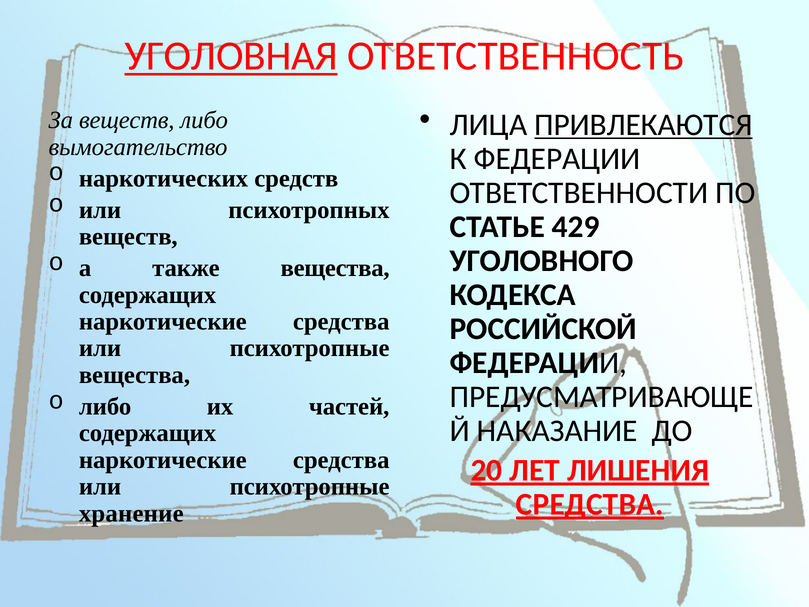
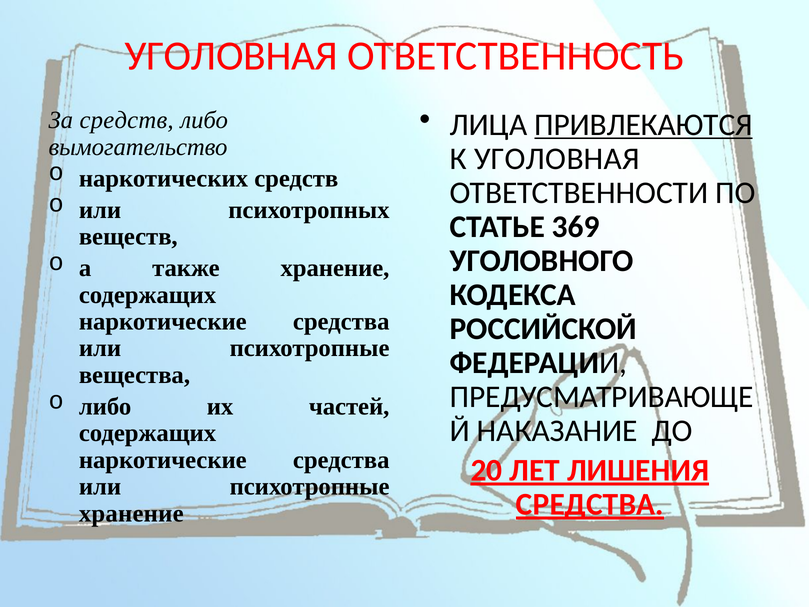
УГОЛОВНАЯ at (231, 56) underline: present -> none
За веществ: веществ -> средств
К ФЕДЕРАЦИИ: ФЕДЕРАЦИИ -> УГОЛОВНАЯ
429: 429 -> 369
также вещества: вещества -> хранение
